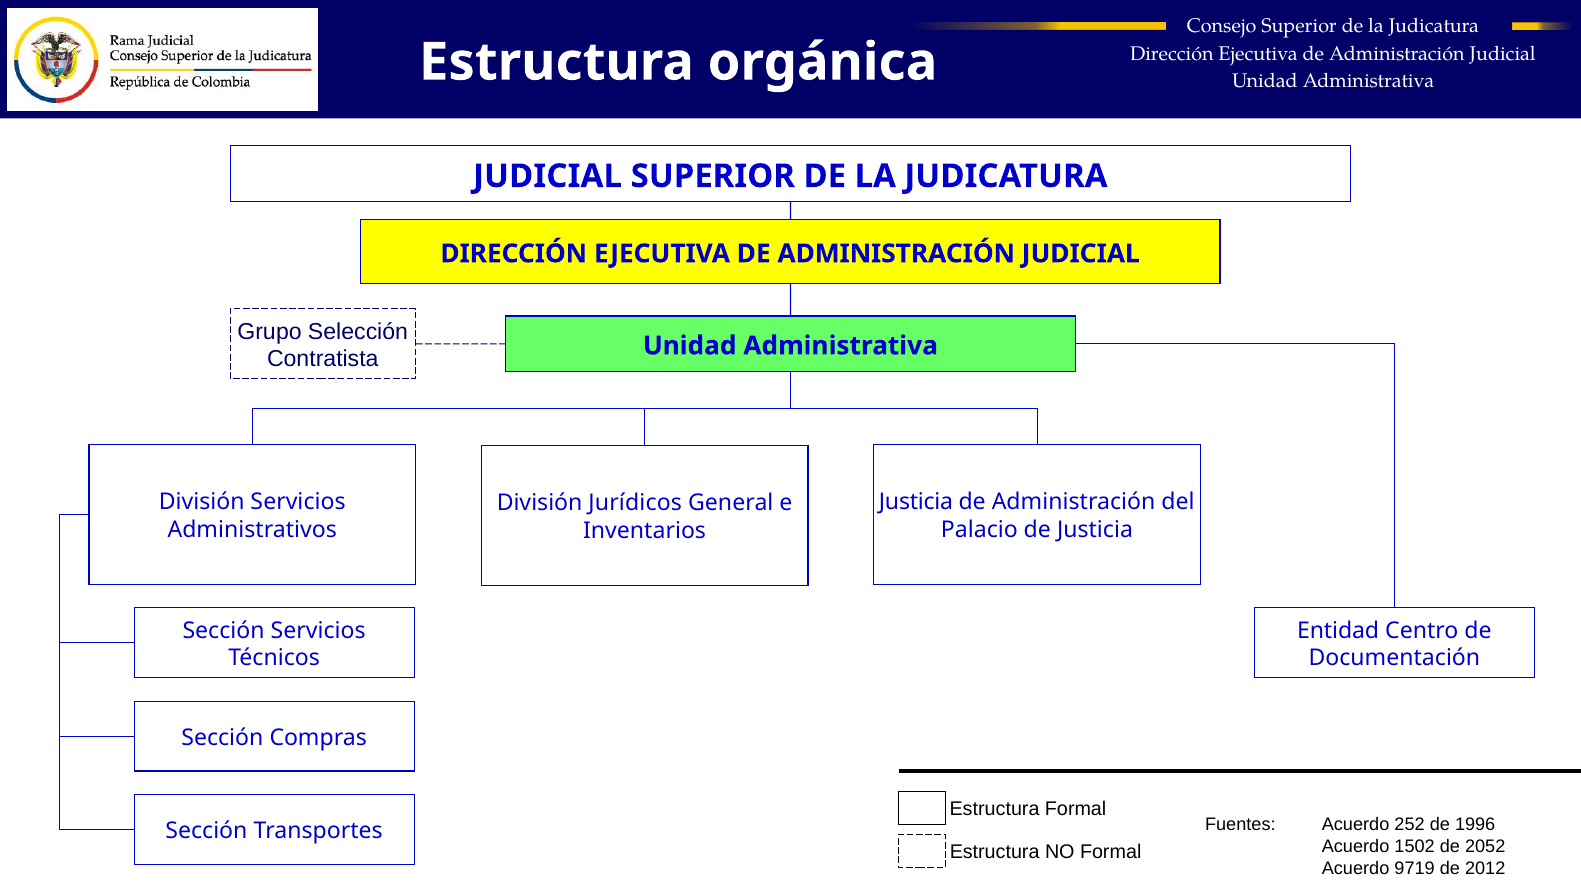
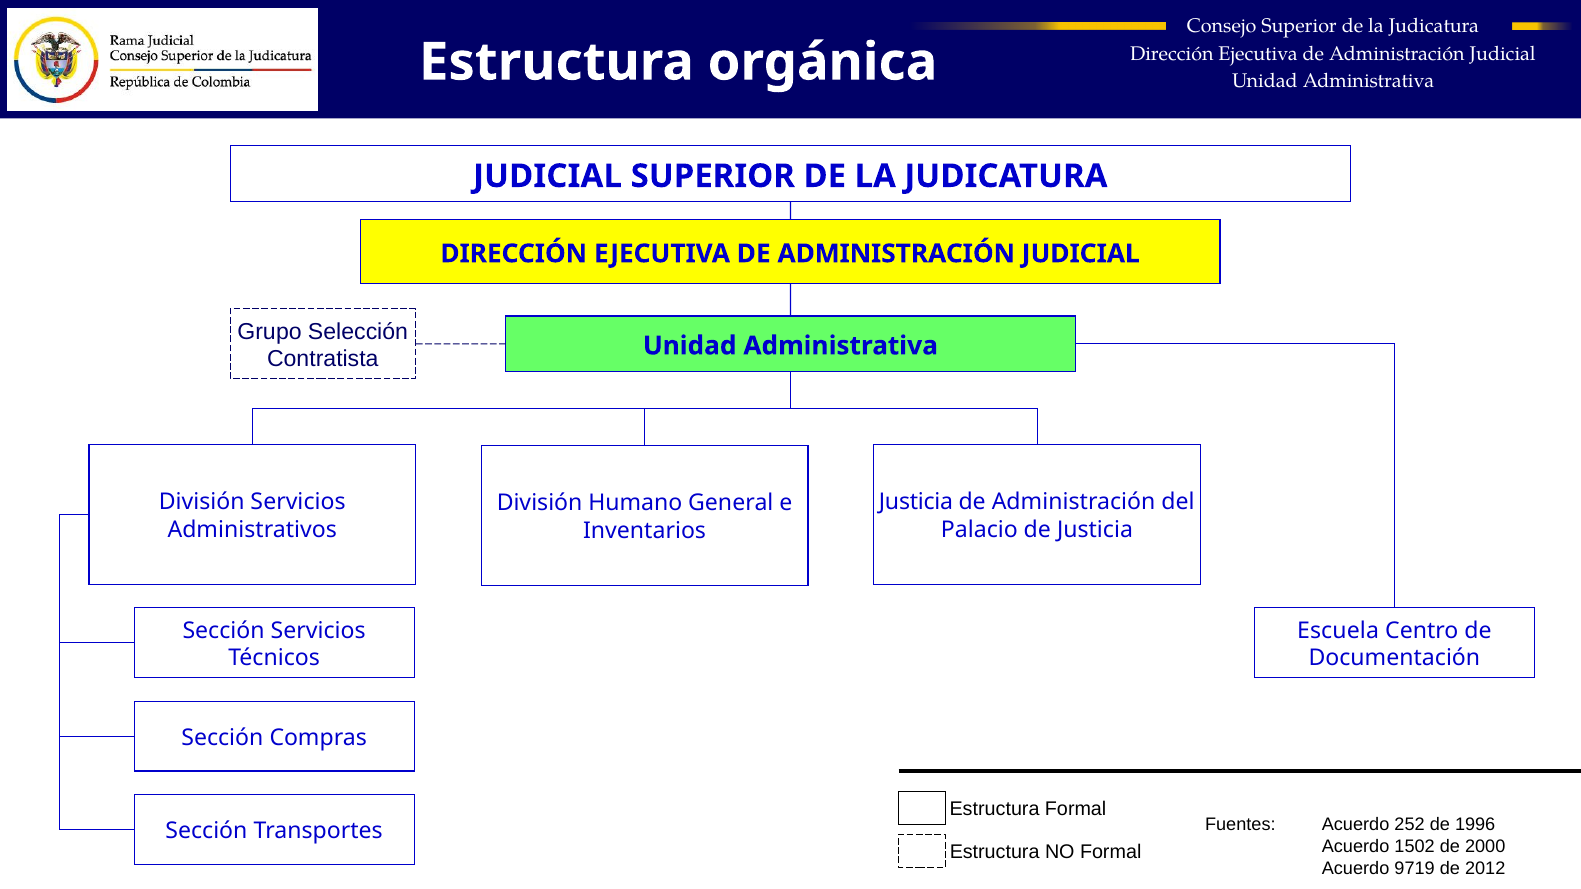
Jurídicos: Jurídicos -> Humano
Entidad: Entidad -> Escuela
2052: 2052 -> 2000
